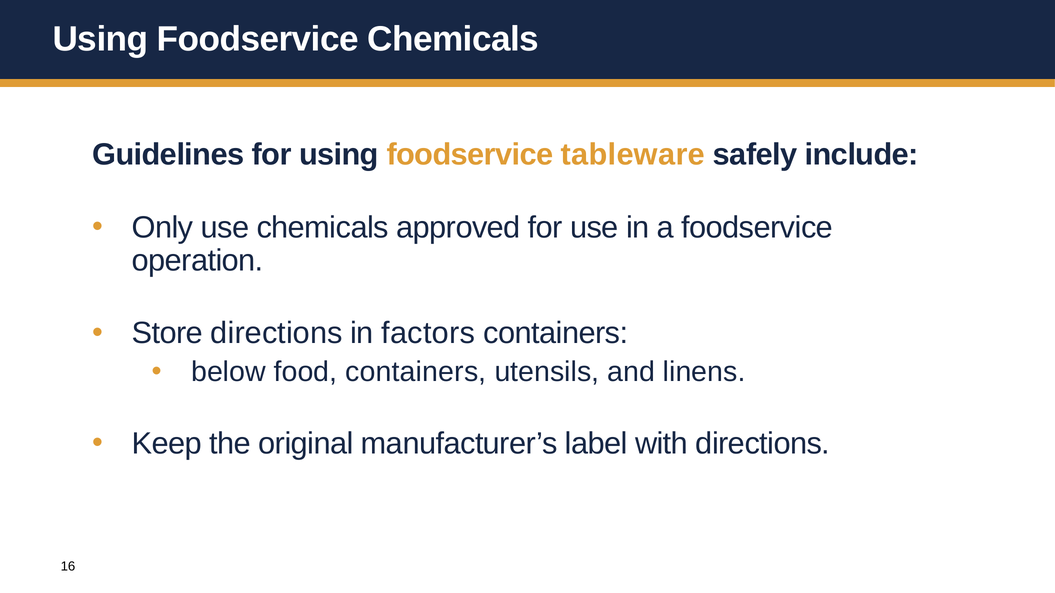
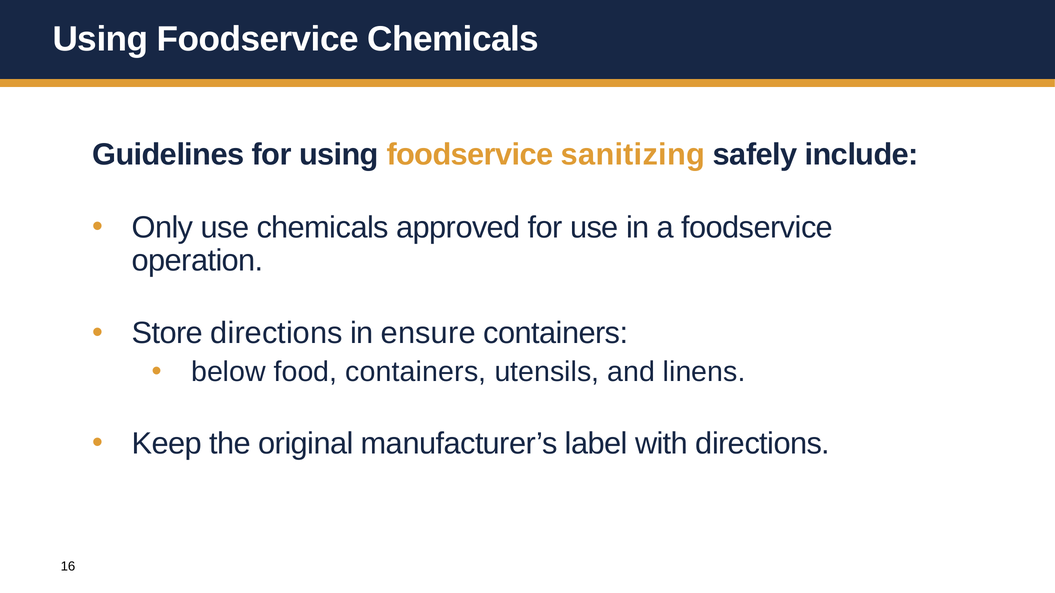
tableware: tableware -> sanitizing
factors: factors -> ensure
